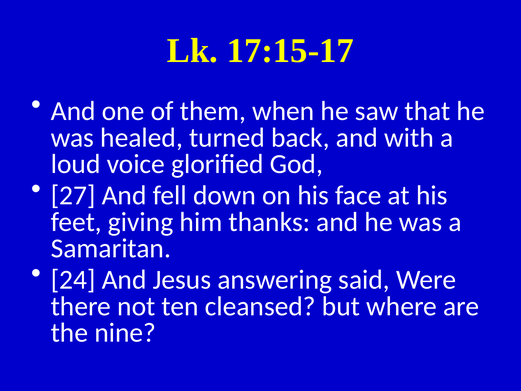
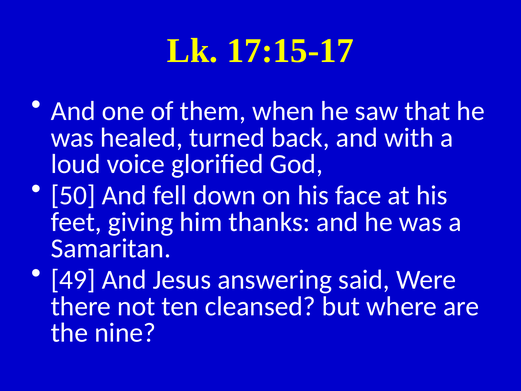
27: 27 -> 50
24: 24 -> 49
